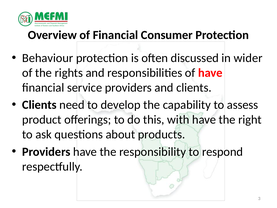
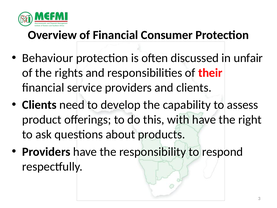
wider: wider -> unfair
of have: have -> their
